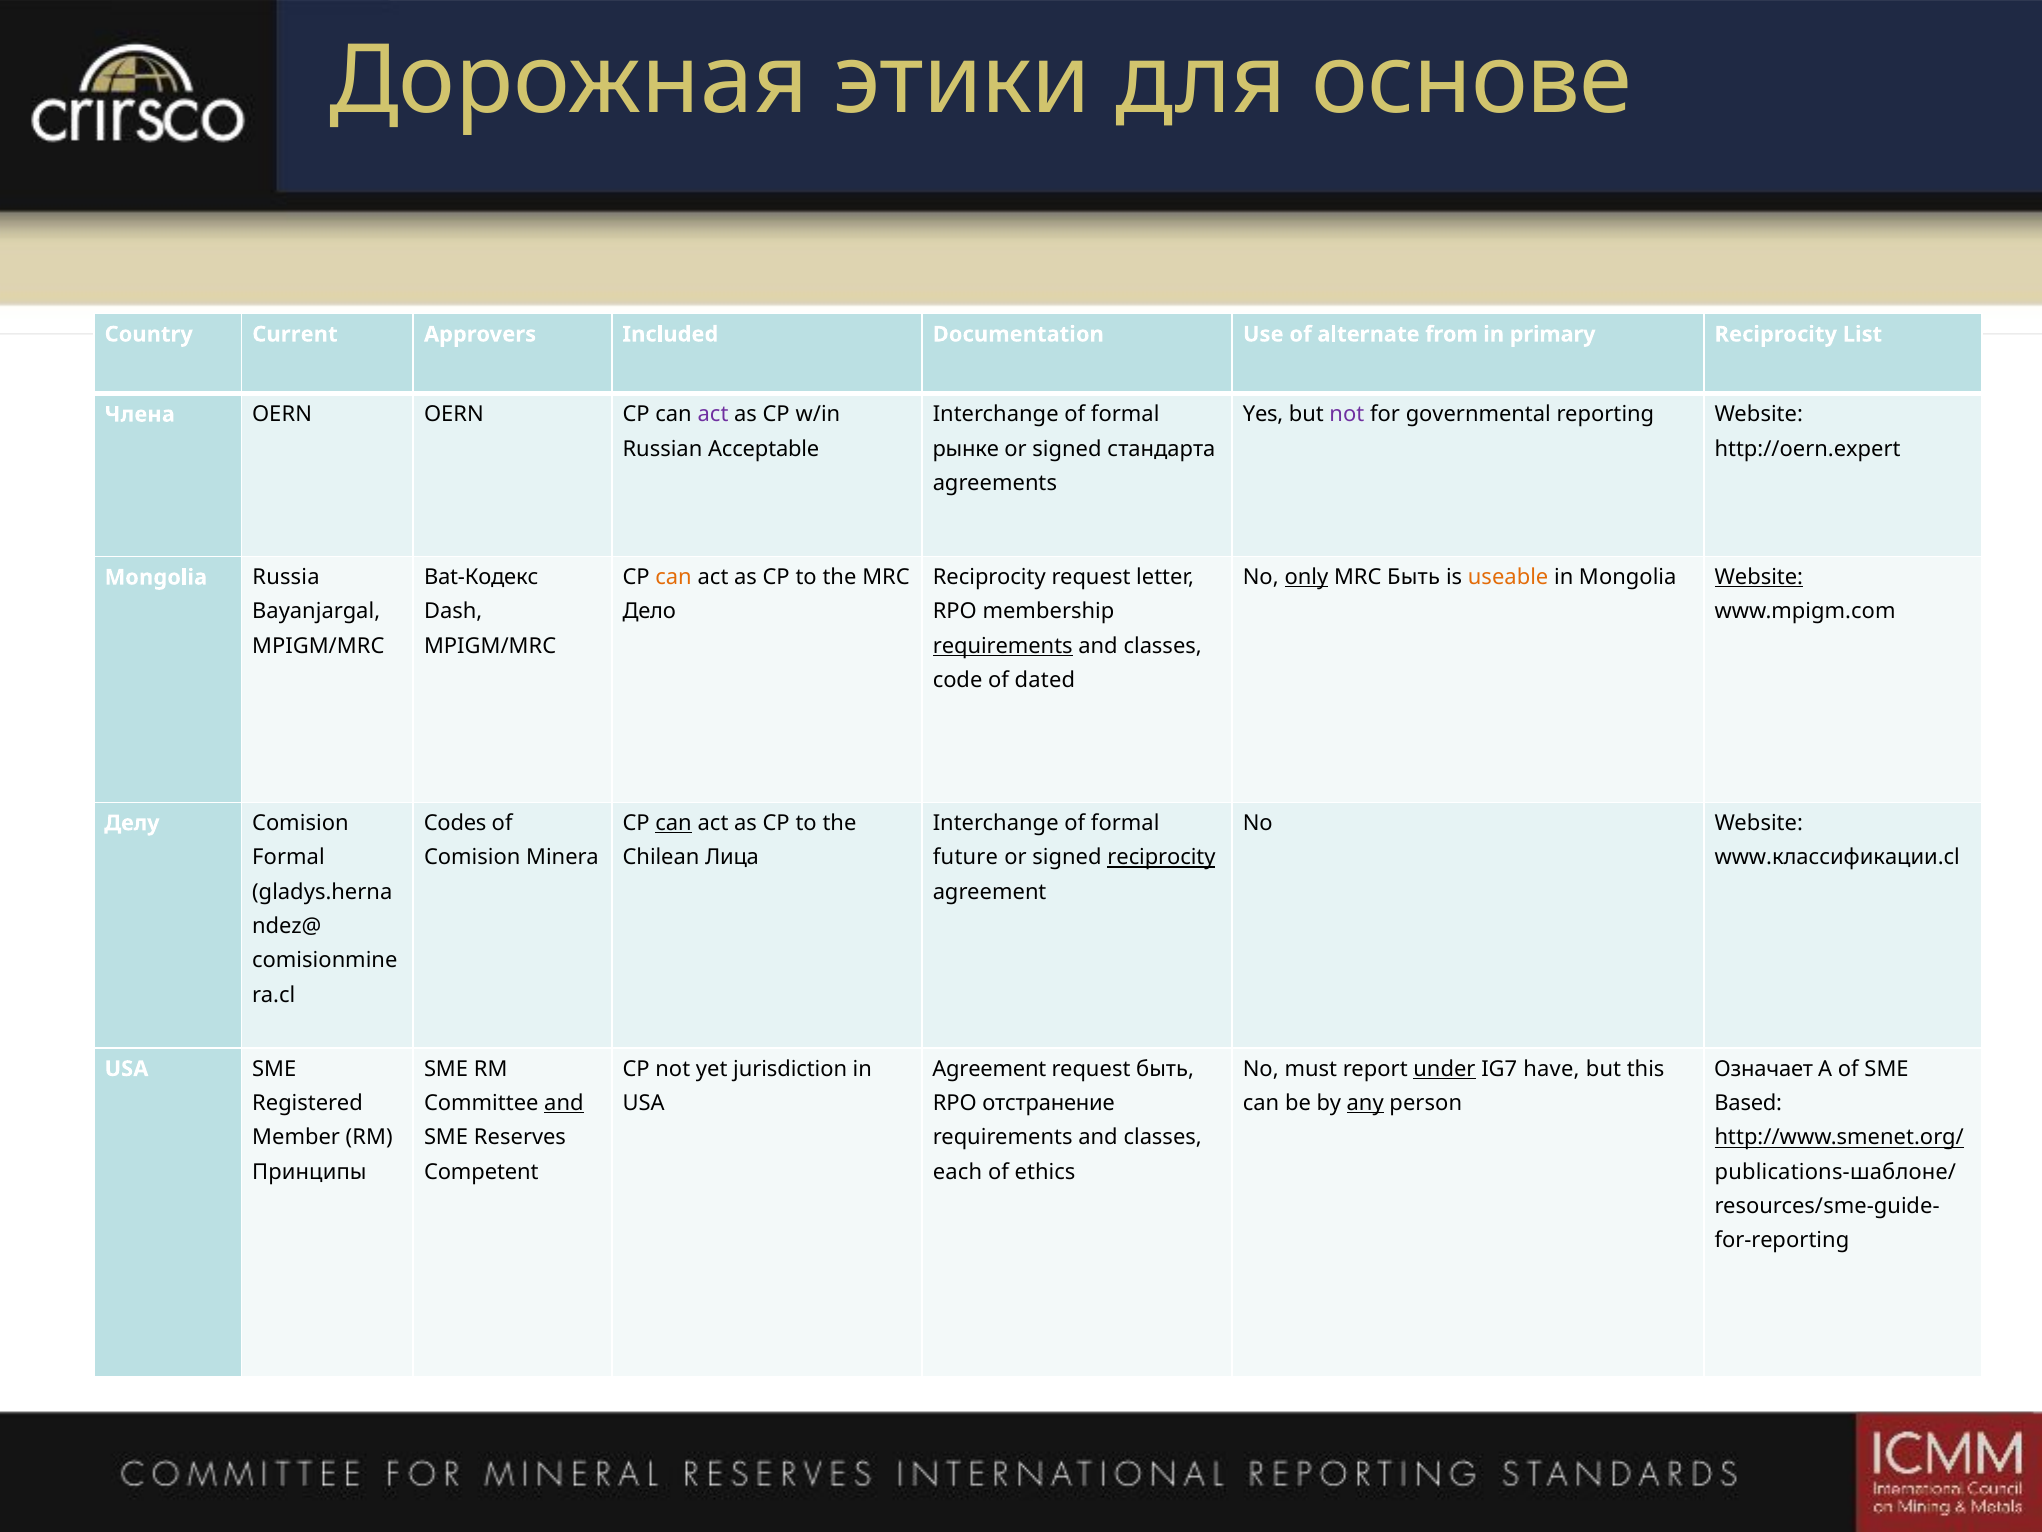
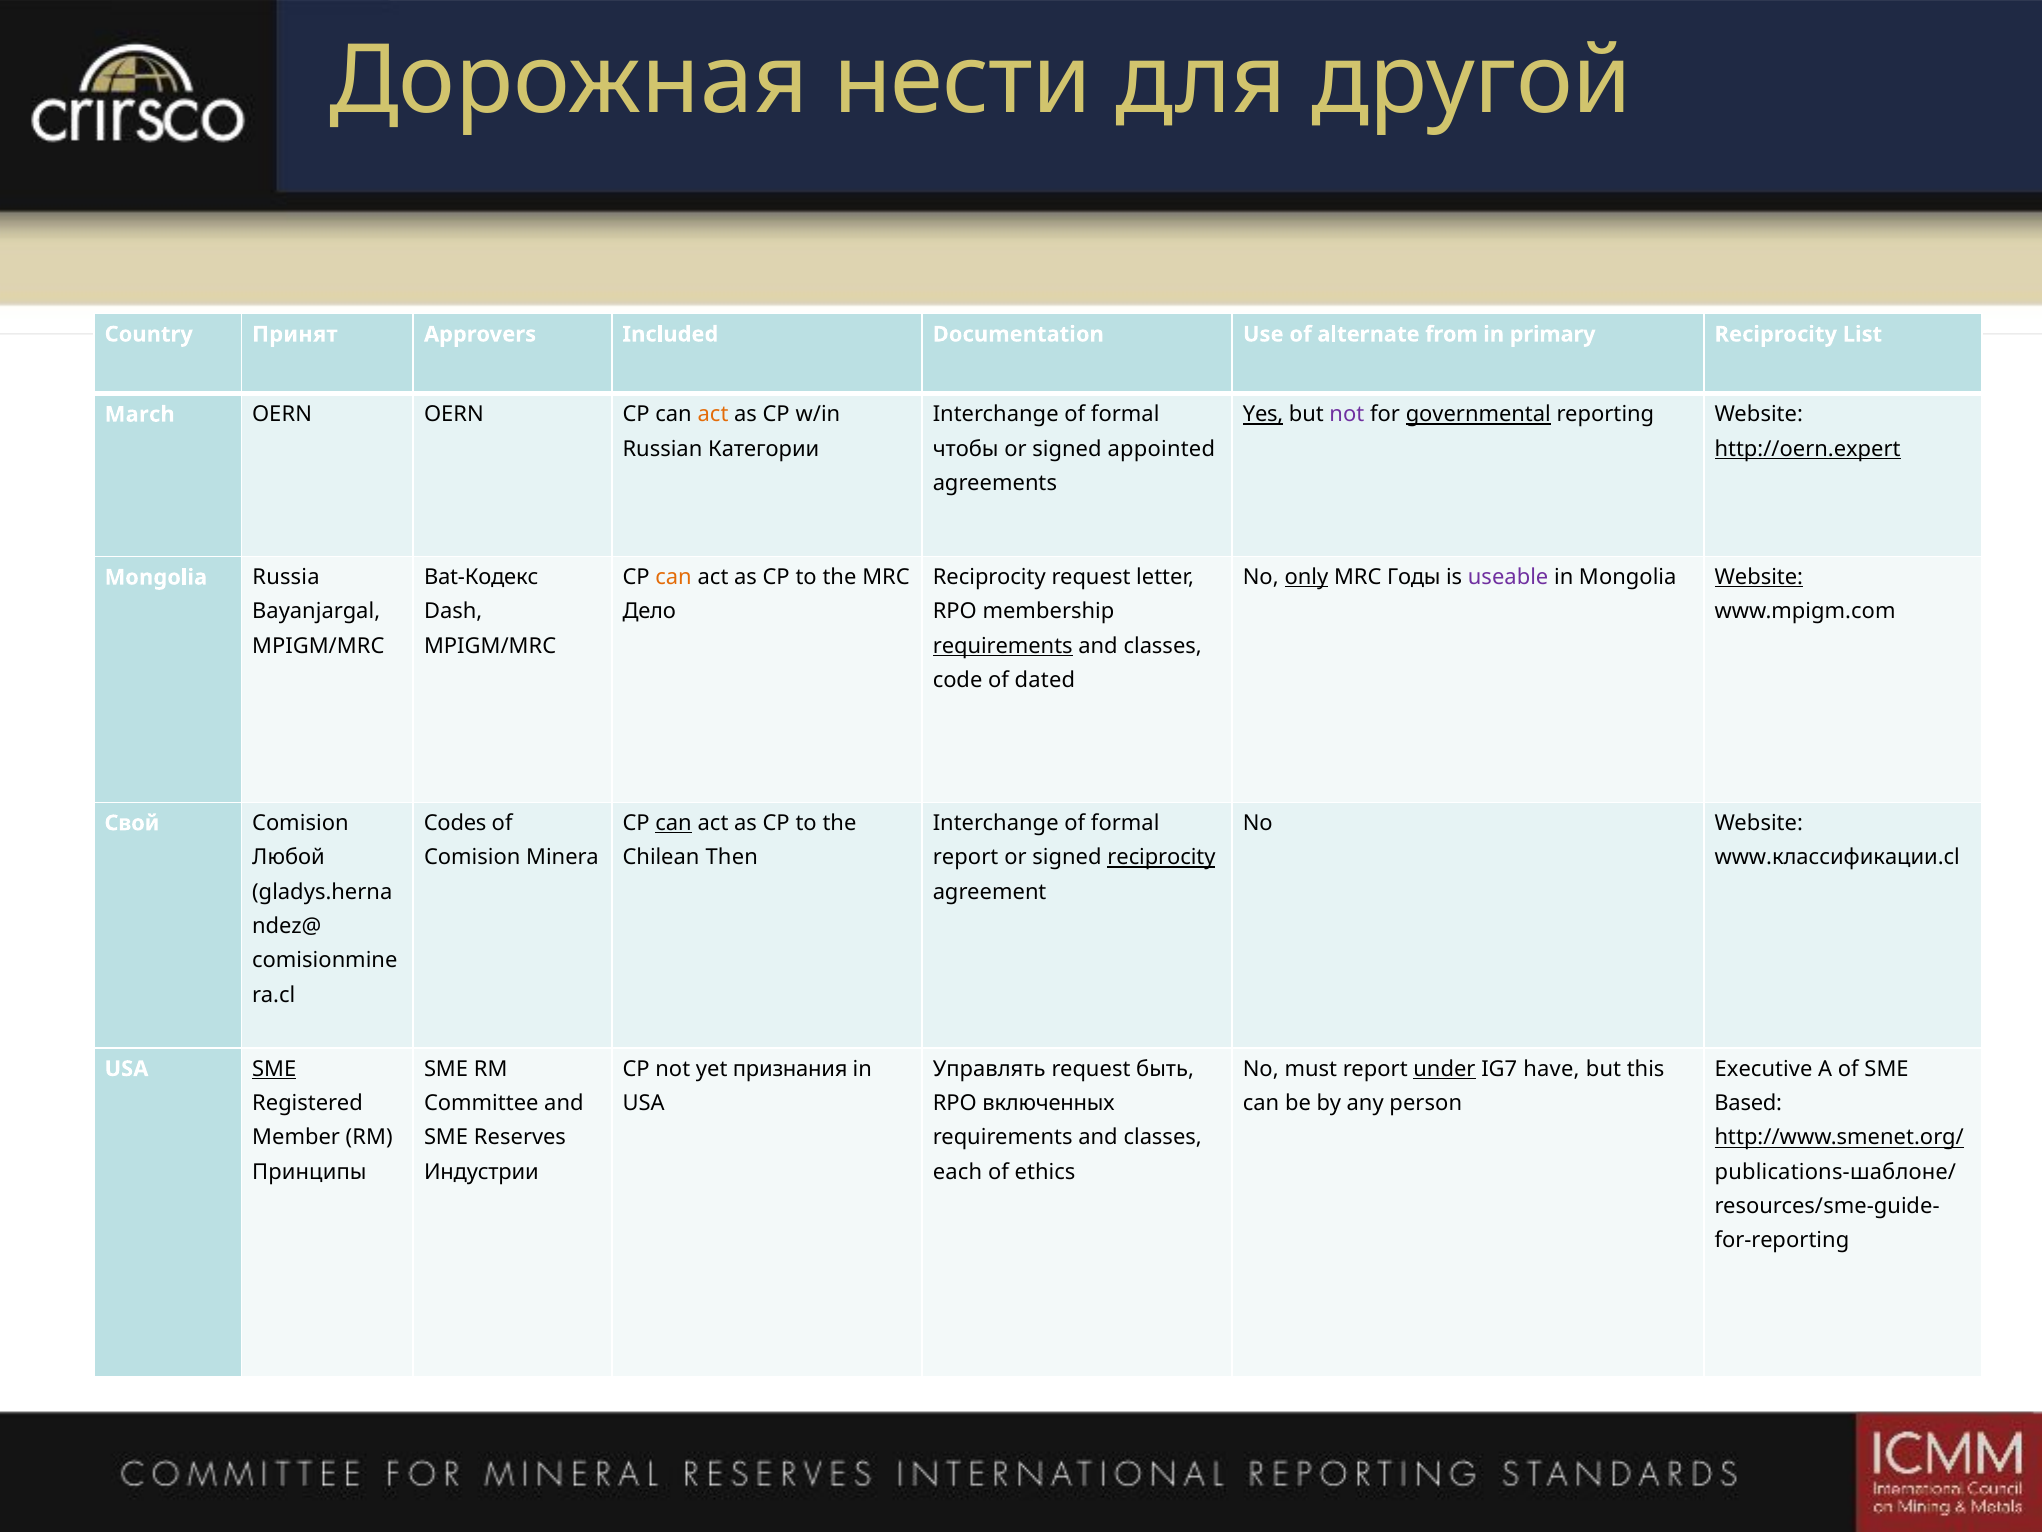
этики: этики -> нести
основе: основе -> другой
Current: Current -> Принят
Yes underline: none -> present
governmental underline: none -> present
Члена: Члена -> March
act at (713, 414) colour: purple -> orange
Acceptable: Acceptable -> Категории
рынке: рынке -> чтобы
стандарта: стандарта -> appointed
http://oern.expert underline: none -> present
MRC Быть: Быть -> Годы
useable colour: orange -> purple
Делу: Делу -> Свой
Formal at (288, 857): Formal -> Любой
Лица: Лица -> Then
future at (966, 857): future -> report
jurisdiction: jurisdiction -> признания
Agreement at (989, 1068): Agreement -> Управлять
Означает: Означает -> Executive
SME at (274, 1068) underline: none -> present
and at (564, 1103) underline: present -> none
отстранение: отстранение -> включенных
any underline: present -> none
Competent: Competent -> Индустрии
